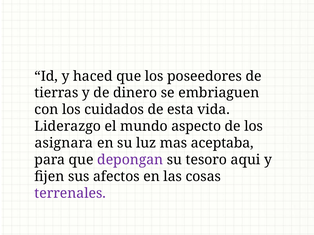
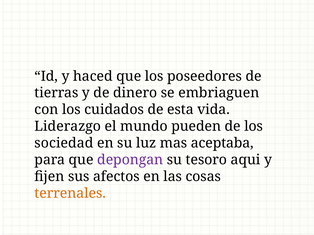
aspecto: aspecto -> pueden
asignara: asignara -> sociedad
terrenales colour: purple -> orange
